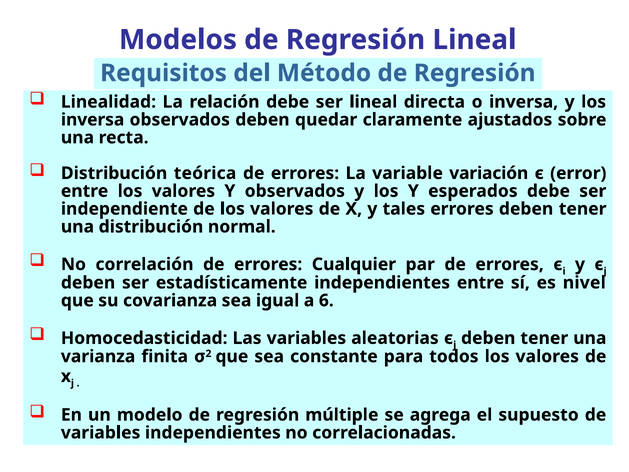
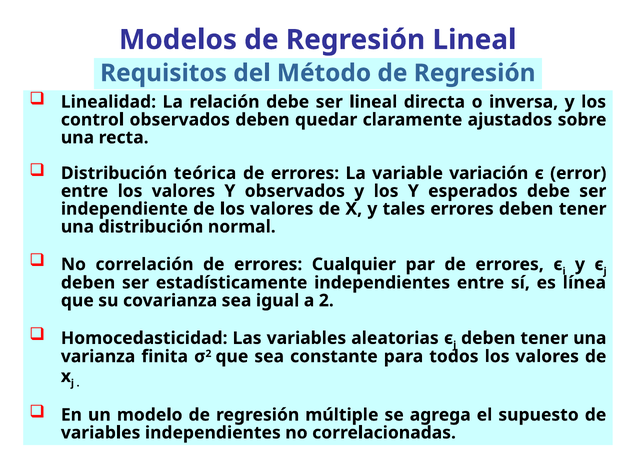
inversa at (93, 120): inversa -> control
nivel: nivel -> línea
6: 6 -> 2
